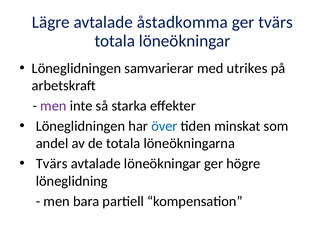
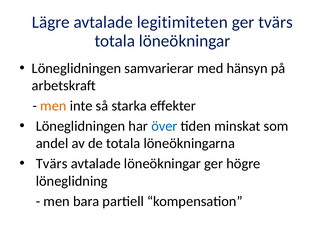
åstadkomma: åstadkomma -> legitimiteten
utrikes: utrikes -> hänsyn
men at (53, 106) colour: purple -> orange
